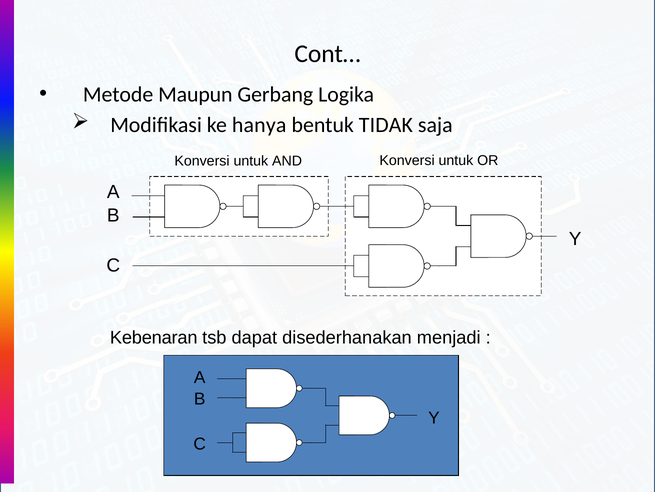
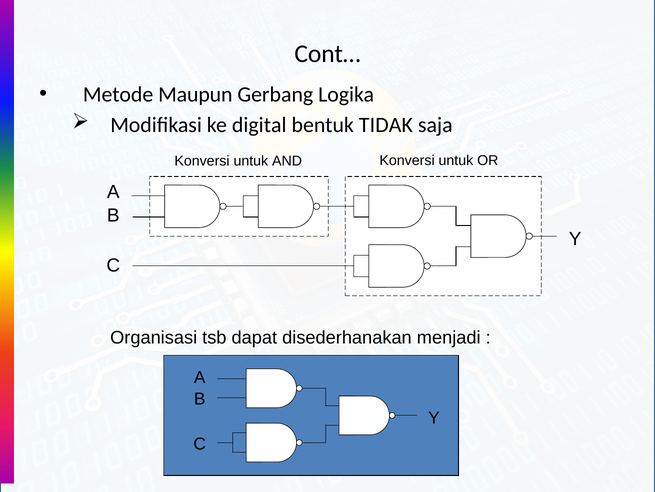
hanya: hanya -> digital
Kebenaran: Kebenaran -> Organisasi
